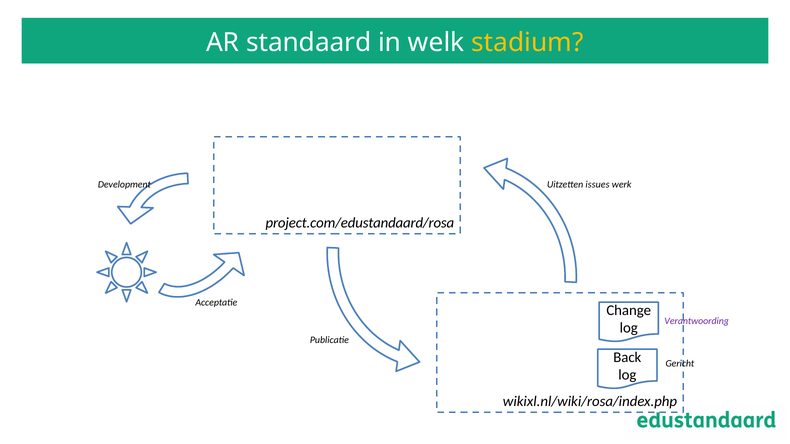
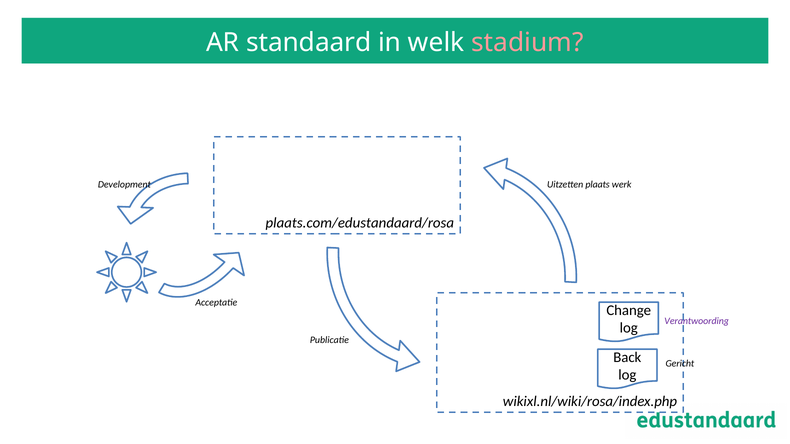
stadium colour: yellow -> pink
issues: issues -> plaats
project.com/edustandaard/rosa: project.com/edustandaard/rosa -> plaats.com/edustandaard/rosa
